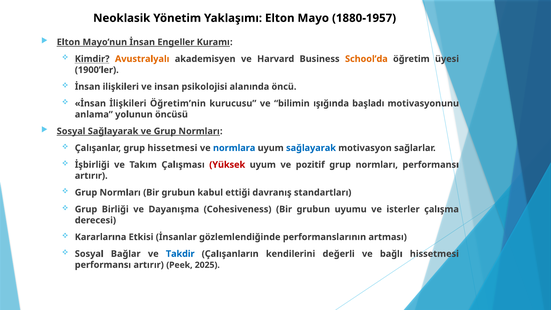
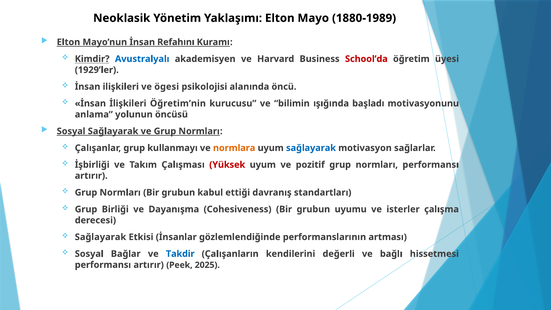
1880-1957: 1880-1957 -> 1880-1989
Engeller: Engeller -> Refahını
Avustralyalı colour: orange -> blue
School’da colour: orange -> red
1900’ler: 1900’ler -> 1929’ler
insan: insan -> ögesi
grup hissetmesi: hissetmesi -> kullanmayı
normlara colour: blue -> orange
Kararlarına at (101, 237): Kararlarına -> Sağlayarak
